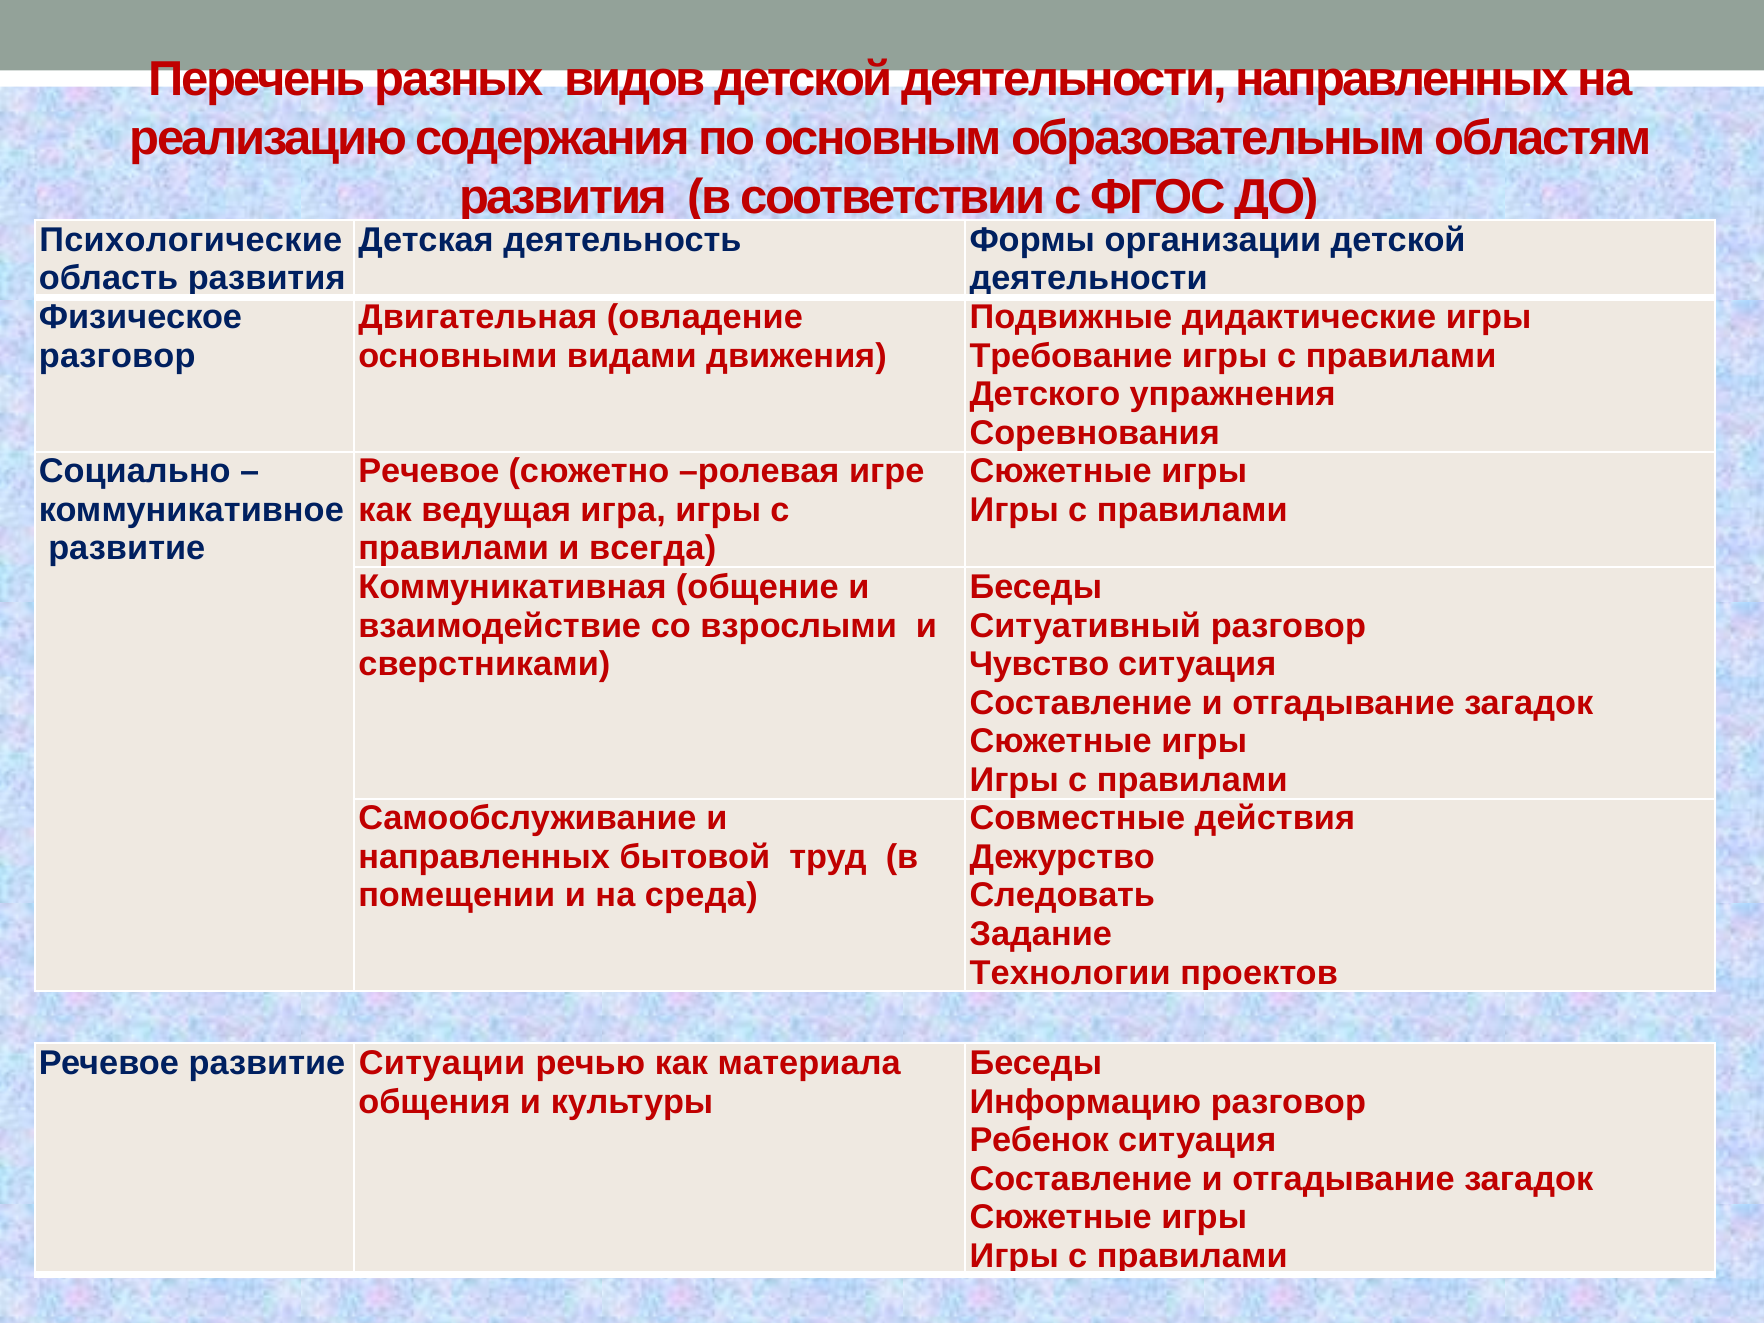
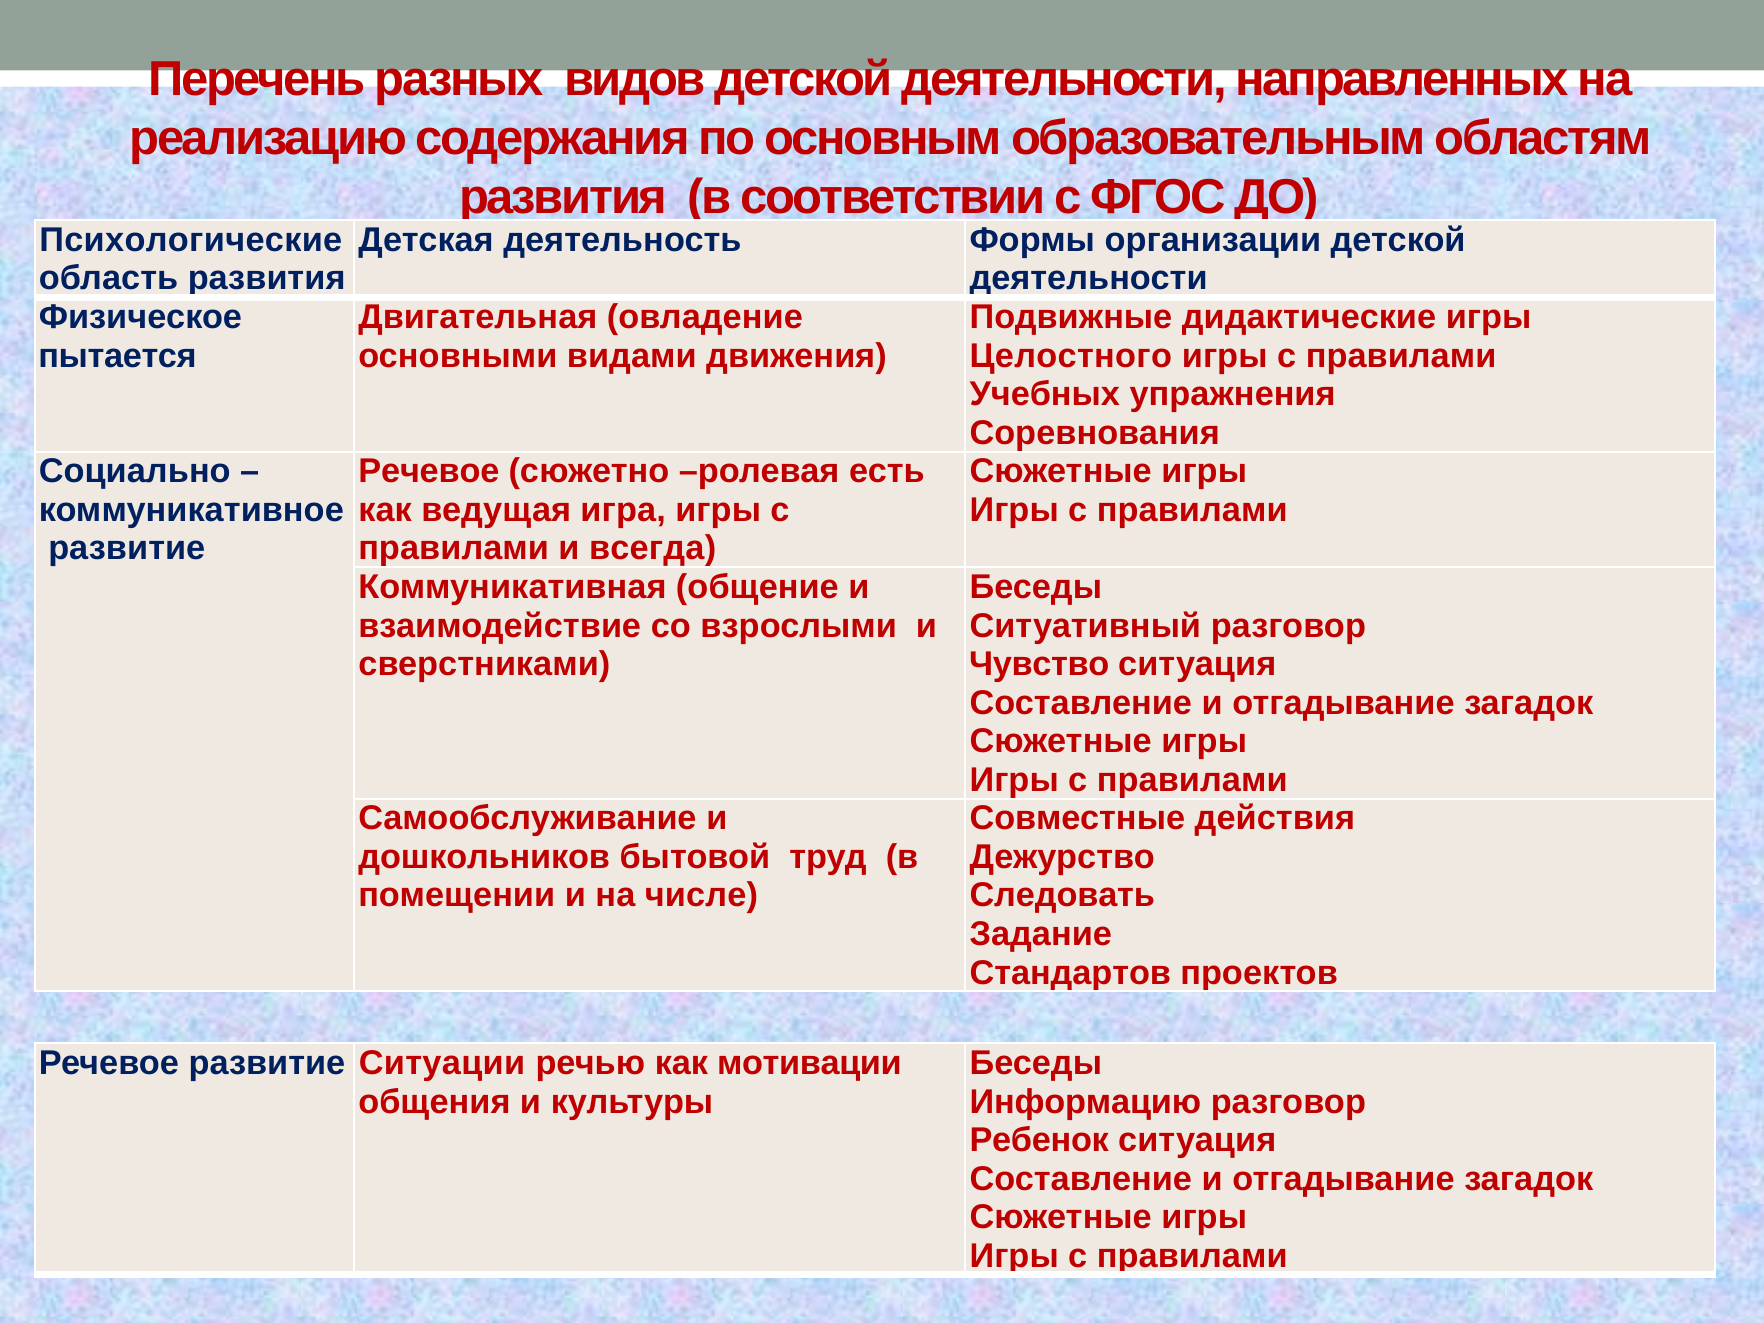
разговор at (117, 356): разговор -> пытается
Требование: Требование -> Целостного
Детского: Детского -> Учебных
игре: игре -> есть
направленных at (484, 857): направленных -> дошкольников
среда: среда -> числе
Технологии: Технологии -> Стандартов
материала: материала -> мотивации
